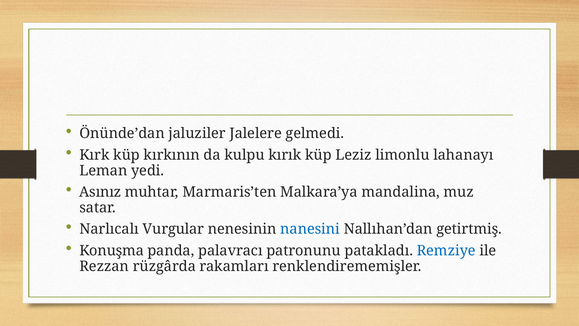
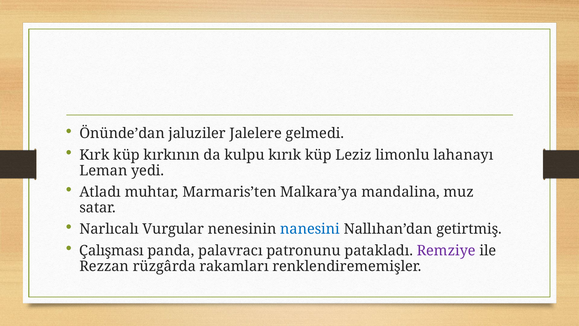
Asınız: Asınız -> Atladı
Konuşma: Konuşma -> Çalışması
Remziye colour: blue -> purple
